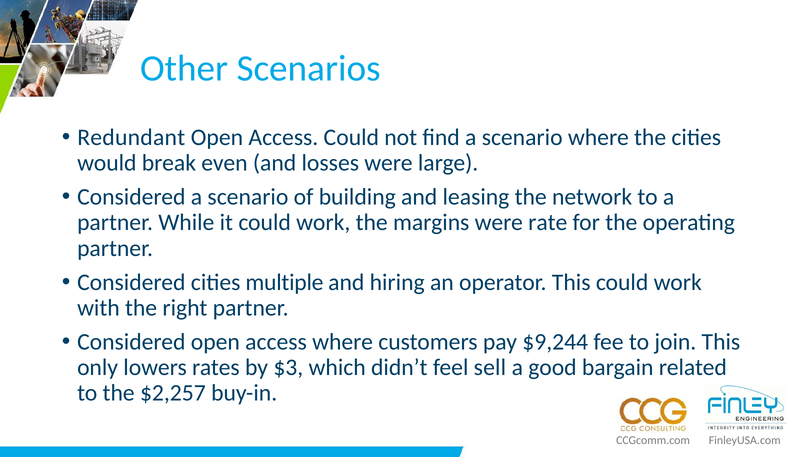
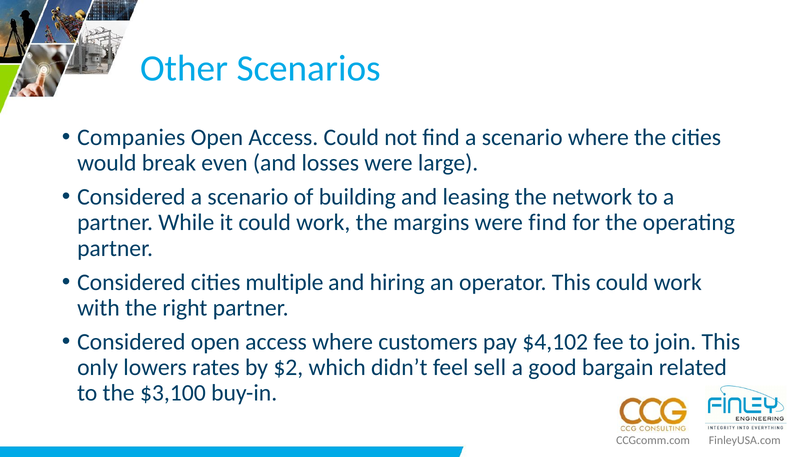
Redundant: Redundant -> Companies
were rate: rate -> find
$9,244: $9,244 -> $4,102
$3: $3 -> $2
$2,257: $2,257 -> $3,100
